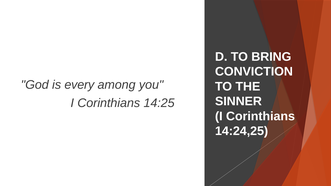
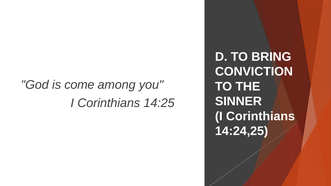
every: every -> come
